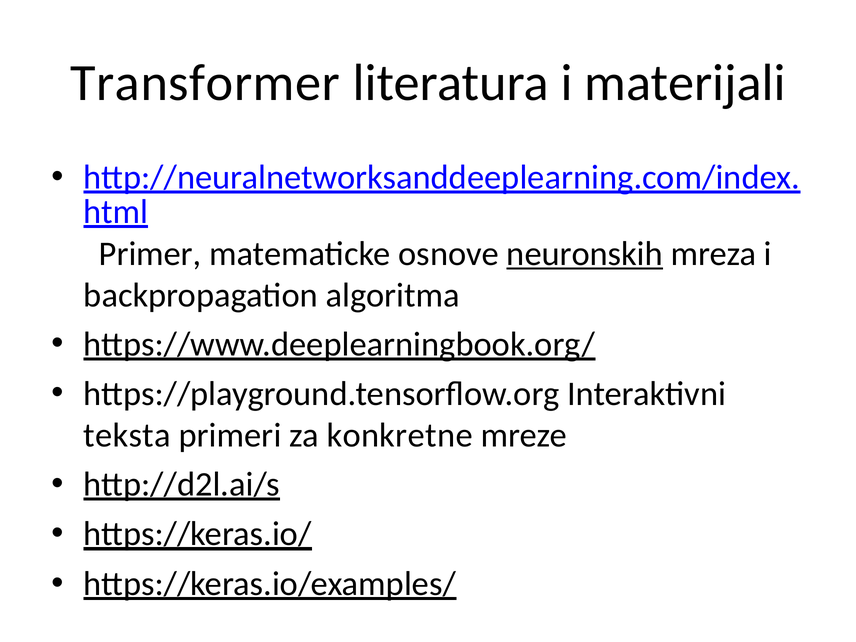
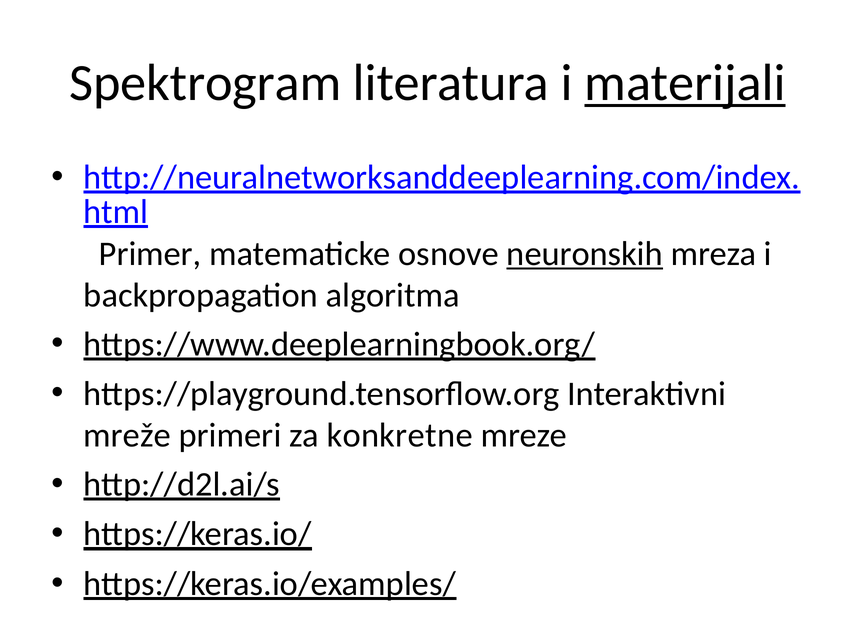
Transformer: Transformer -> Spektrogram
materijali underline: none -> present
teksta: teksta -> mreže
